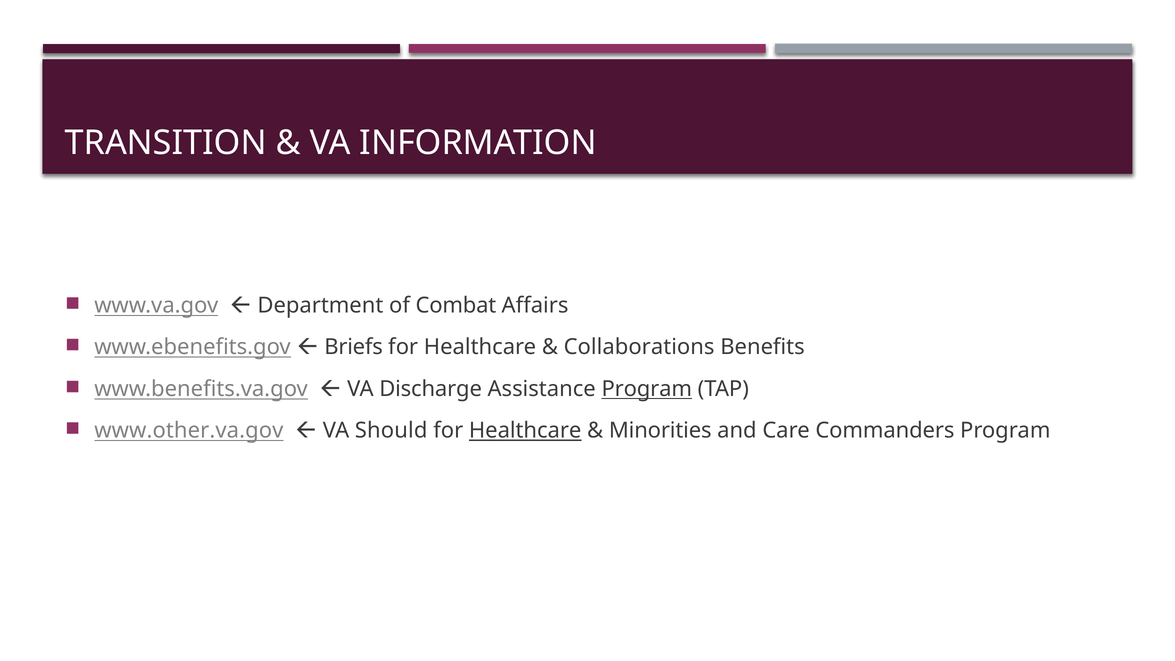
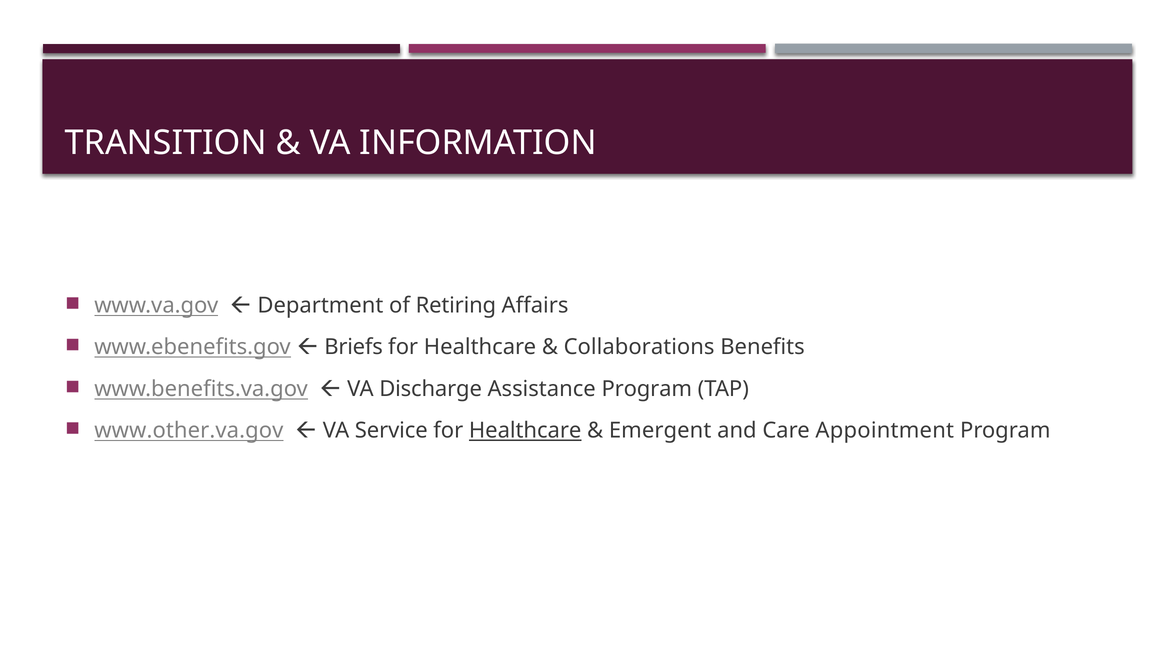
Combat: Combat -> Retiring
Program at (647, 389) underline: present -> none
Should: Should -> Service
Minorities: Minorities -> Emergent
Commanders: Commanders -> Appointment
